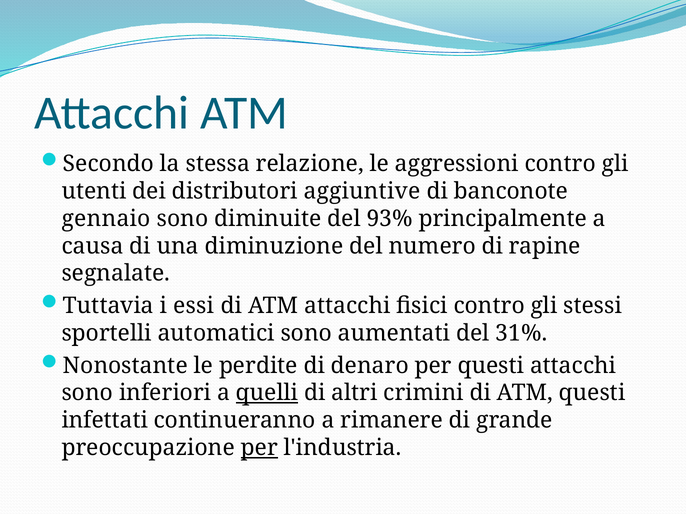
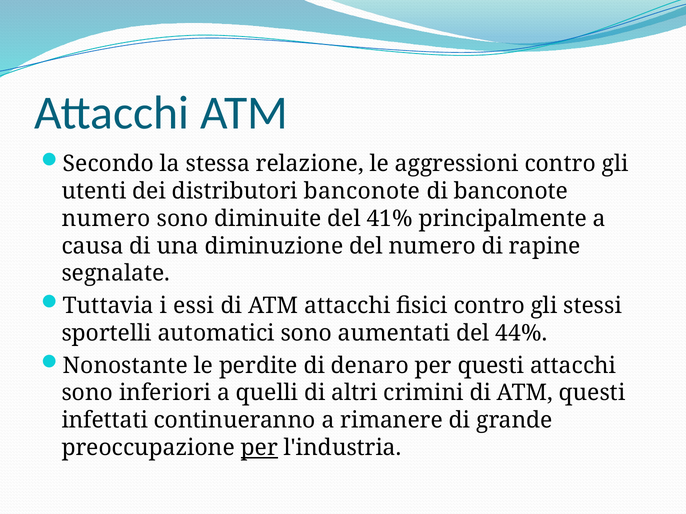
distributori aggiuntive: aggiuntive -> banconote
gennaio at (106, 219): gennaio -> numero
93%: 93% -> 41%
31%: 31% -> 44%
quelli underline: present -> none
